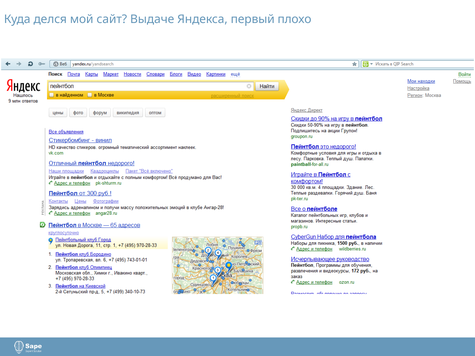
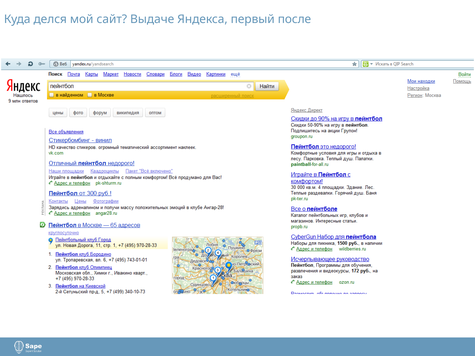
плохо: плохо -> после
